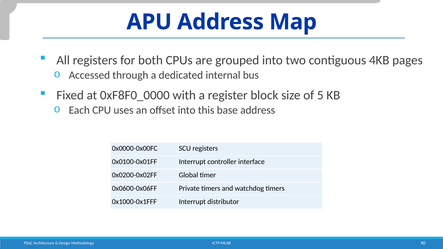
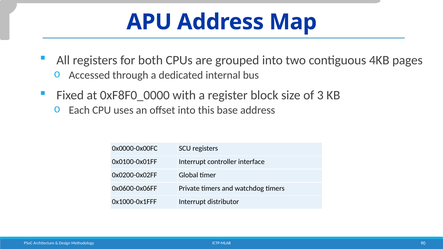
5: 5 -> 3
